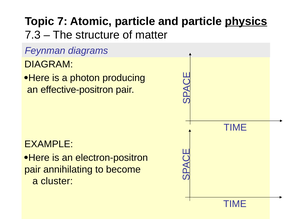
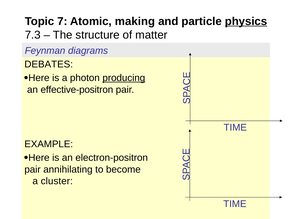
Atomic particle: particle -> making
DIAGRAM: DIAGRAM -> DEBATES
producing underline: none -> present
